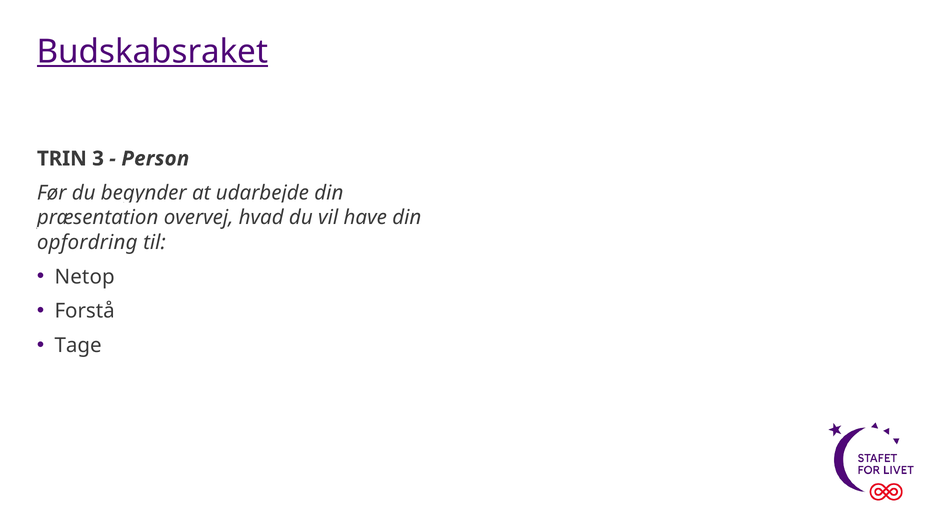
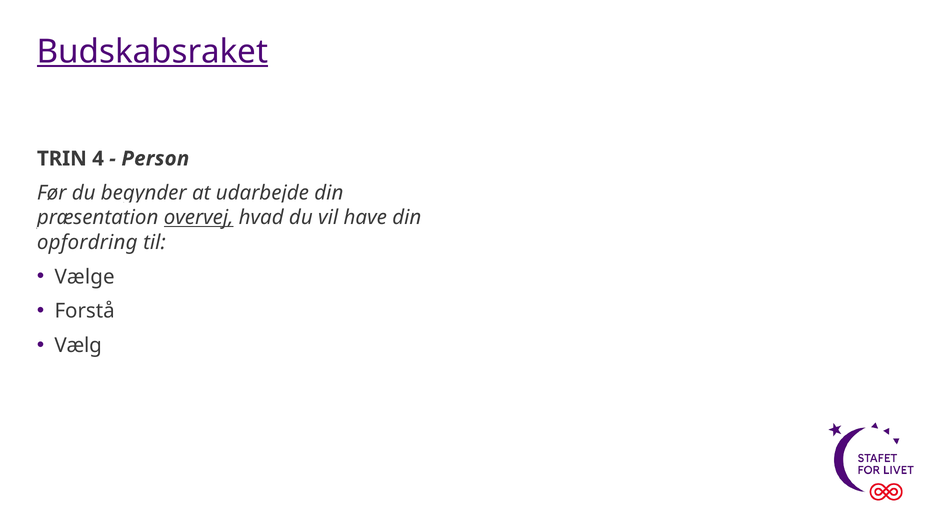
3: 3 -> 4
overvej underline: none -> present
Netop: Netop -> Vælge
Tage: Tage -> Vælg
